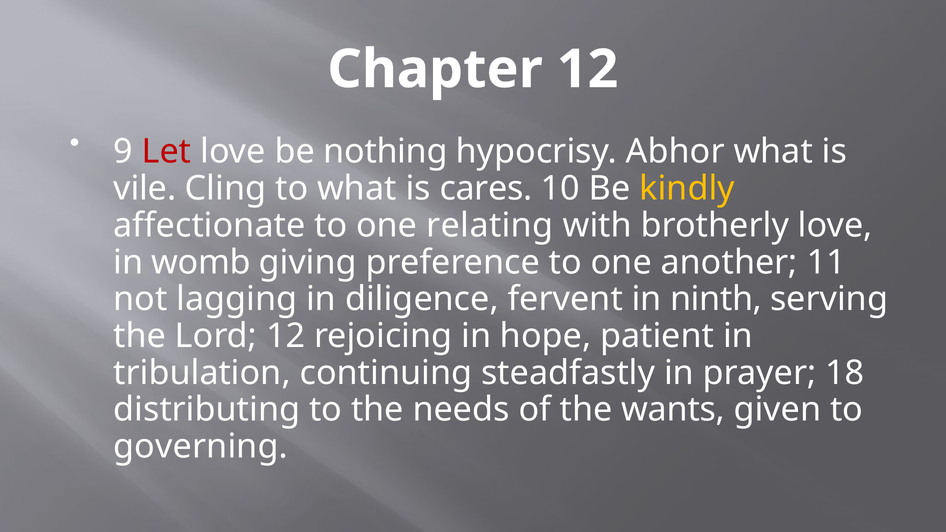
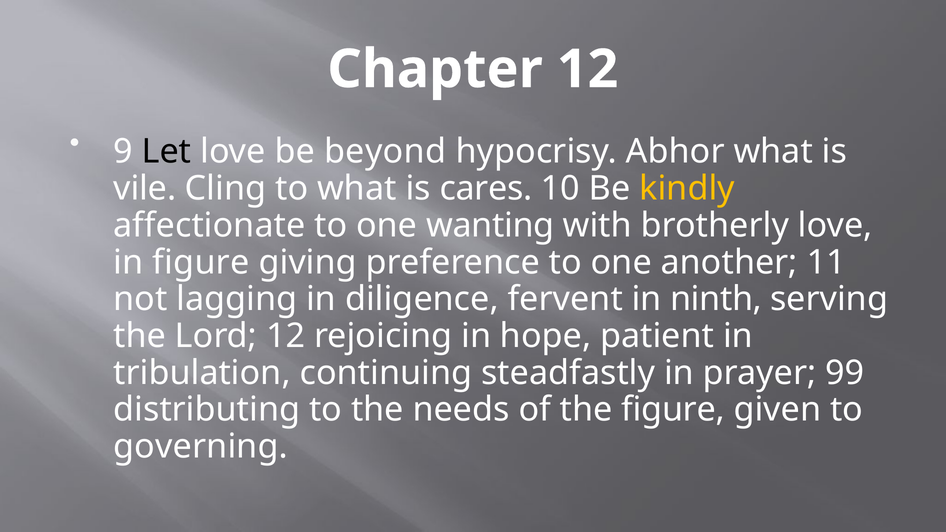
Let colour: red -> black
nothing: nothing -> beyond
relating: relating -> wanting
in womb: womb -> figure
18: 18 -> 99
the wants: wants -> figure
